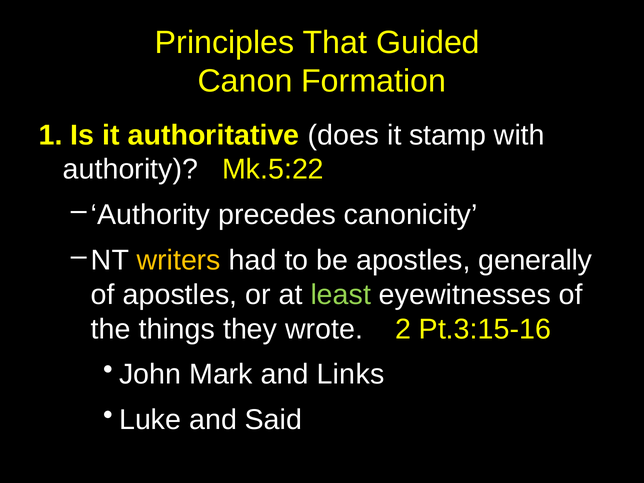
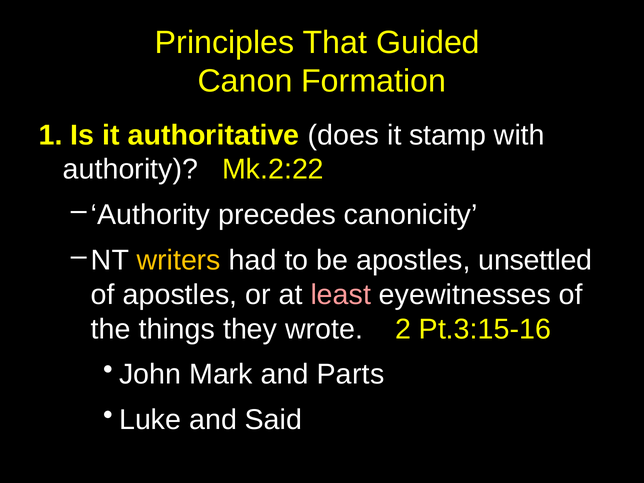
Mk.5:22: Mk.5:22 -> Mk.2:22
generally: generally -> unsettled
least colour: light green -> pink
Links: Links -> Parts
